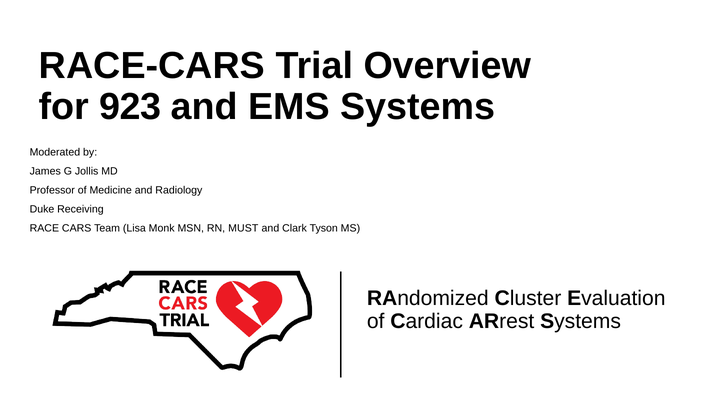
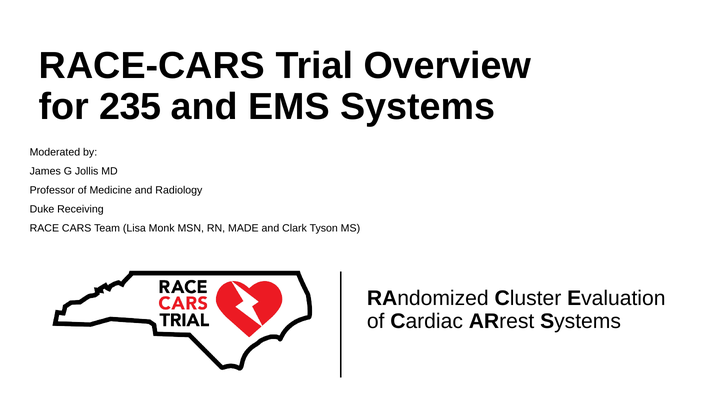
923: 923 -> 235
MUST: MUST -> MADE
